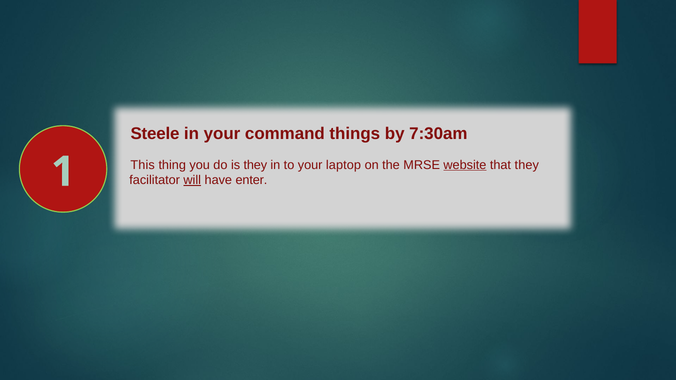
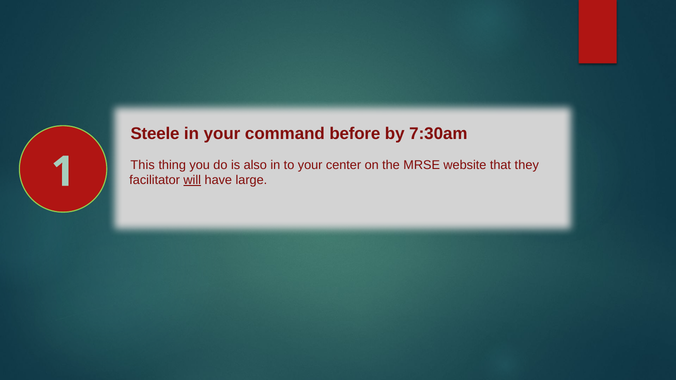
things: things -> before
is they: they -> also
laptop: laptop -> center
website underline: present -> none
enter: enter -> large
